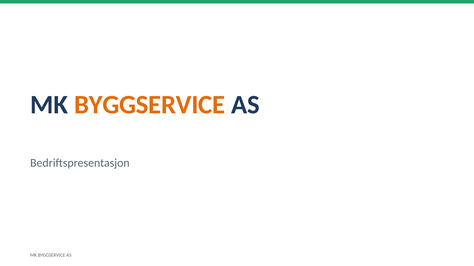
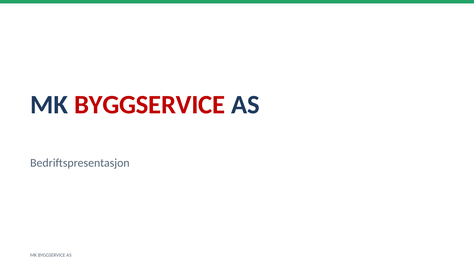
BYGGSERVICE at (150, 105) colour: orange -> red
